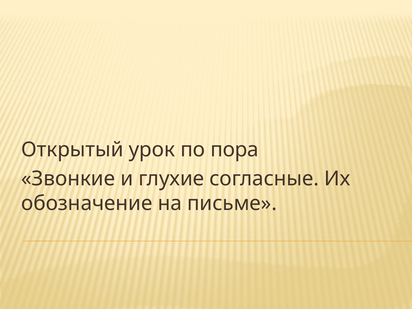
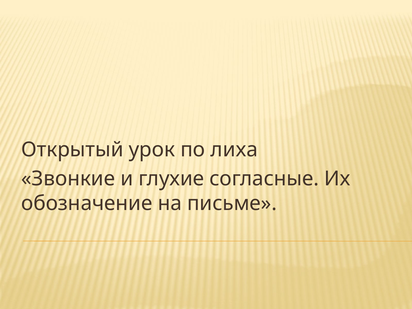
пора: пора -> лиха
